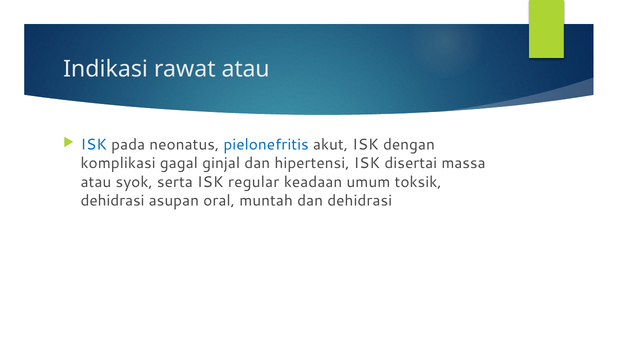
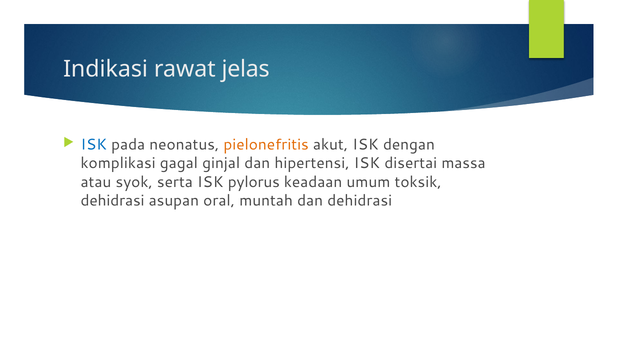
rawat atau: atau -> jelas
pielonefritis colour: blue -> orange
regular: regular -> pylorus
